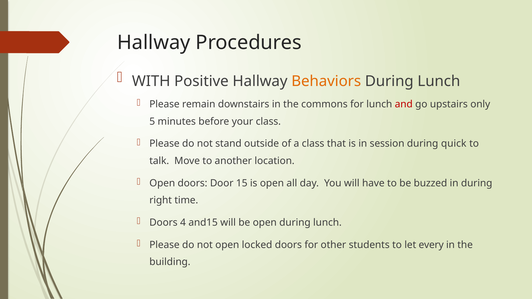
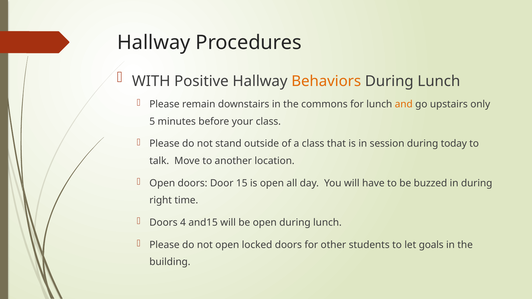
and colour: red -> orange
quick: quick -> today
every: every -> goals
